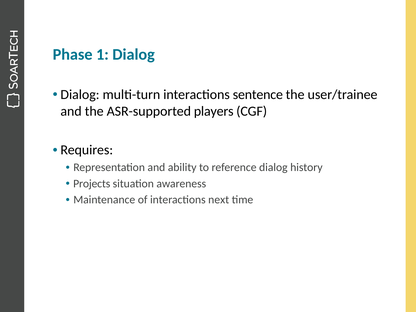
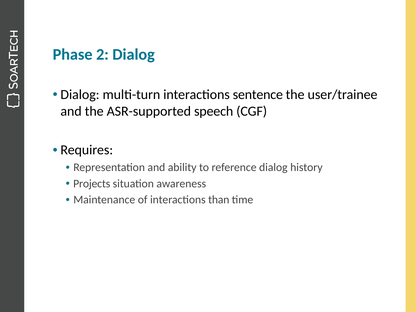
1: 1 -> 2
players: players -> speech
next: next -> than
